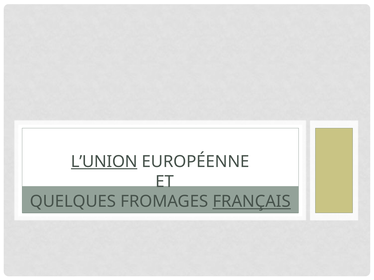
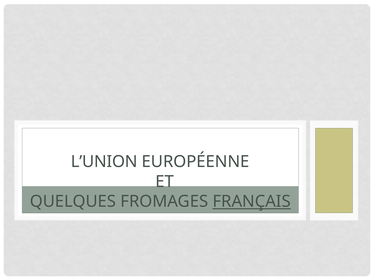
L’UNION underline: present -> none
